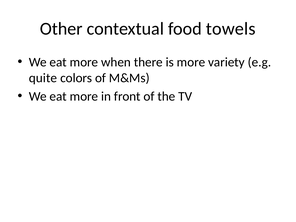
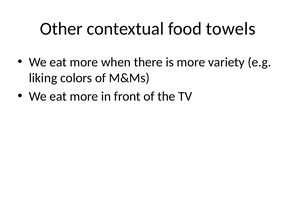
quite: quite -> liking
